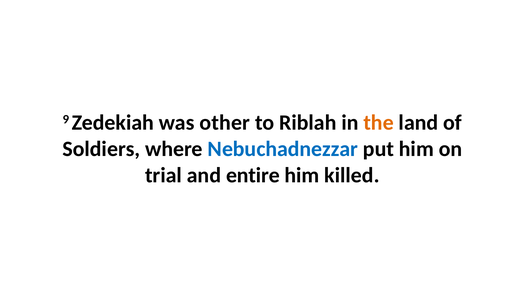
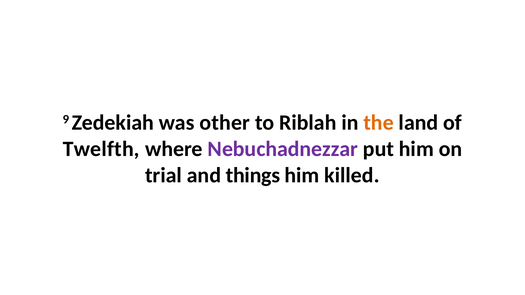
Soldiers: Soldiers -> Twelfth
Nebuchadnezzar colour: blue -> purple
entire: entire -> things
